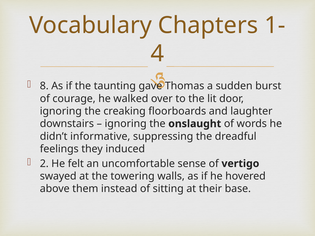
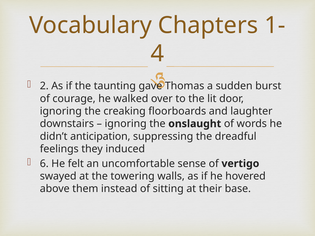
8: 8 -> 2
informative: informative -> anticipation
2: 2 -> 6
